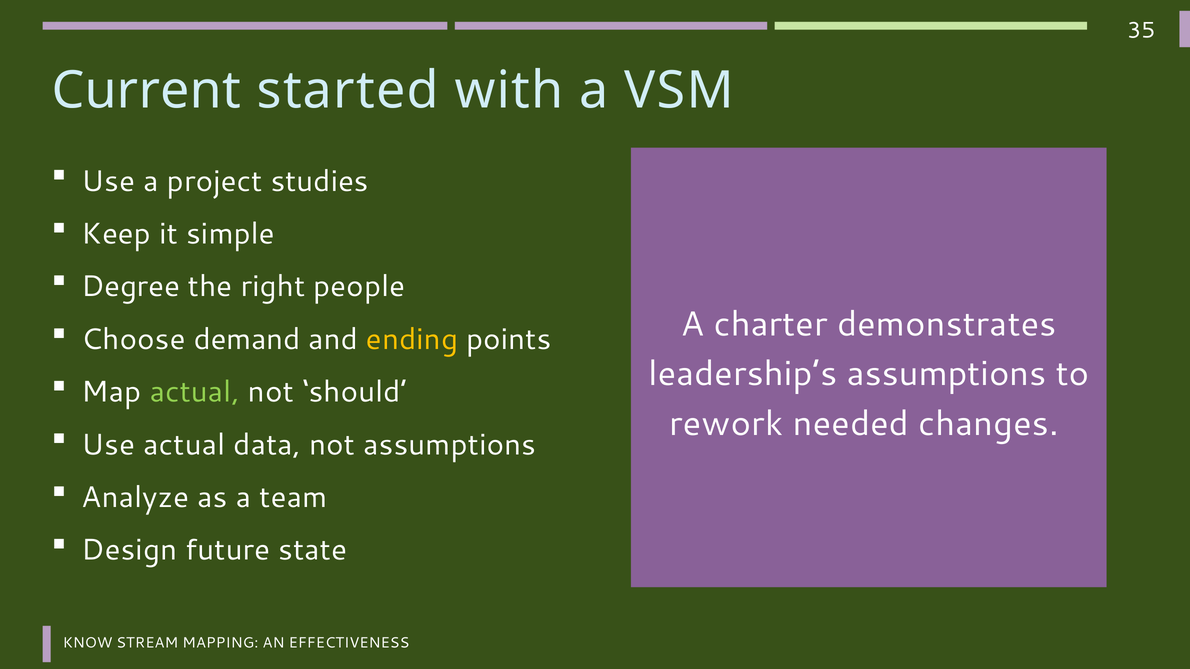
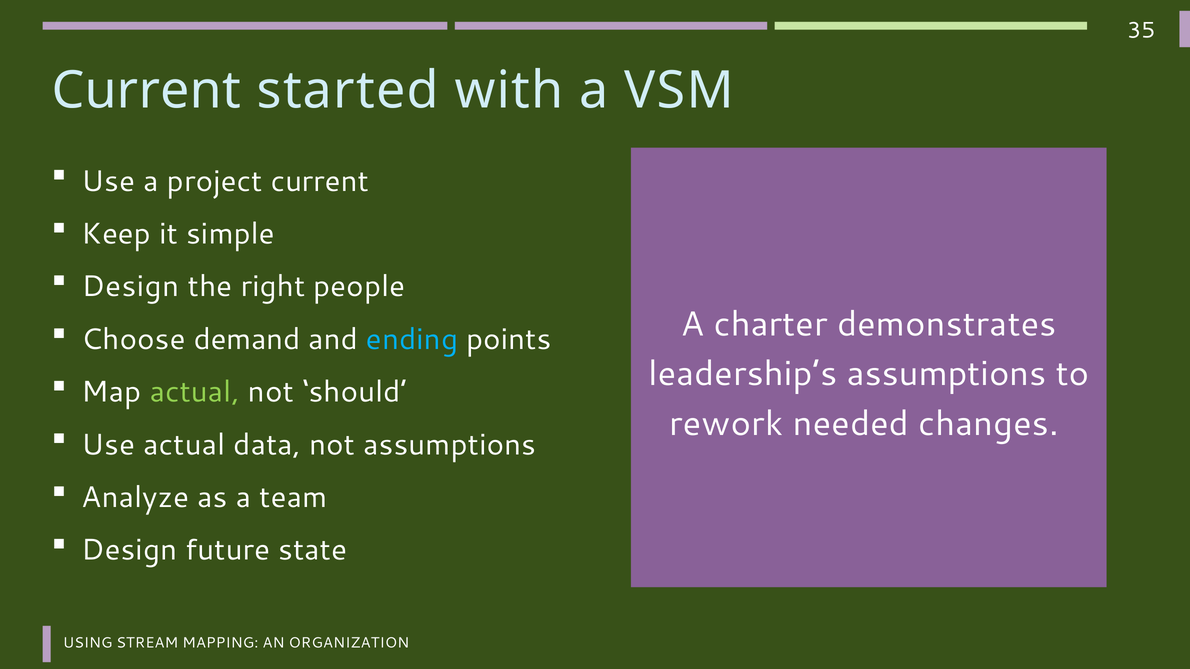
project studies: studies -> current
Degree at (131, 287): Degree -> Design
ending colour: yellow -> light blue
KNOW: KNOW -> USING
EFFECTIVENESS: EFFECTIVENESS -> ORGANIZATION
